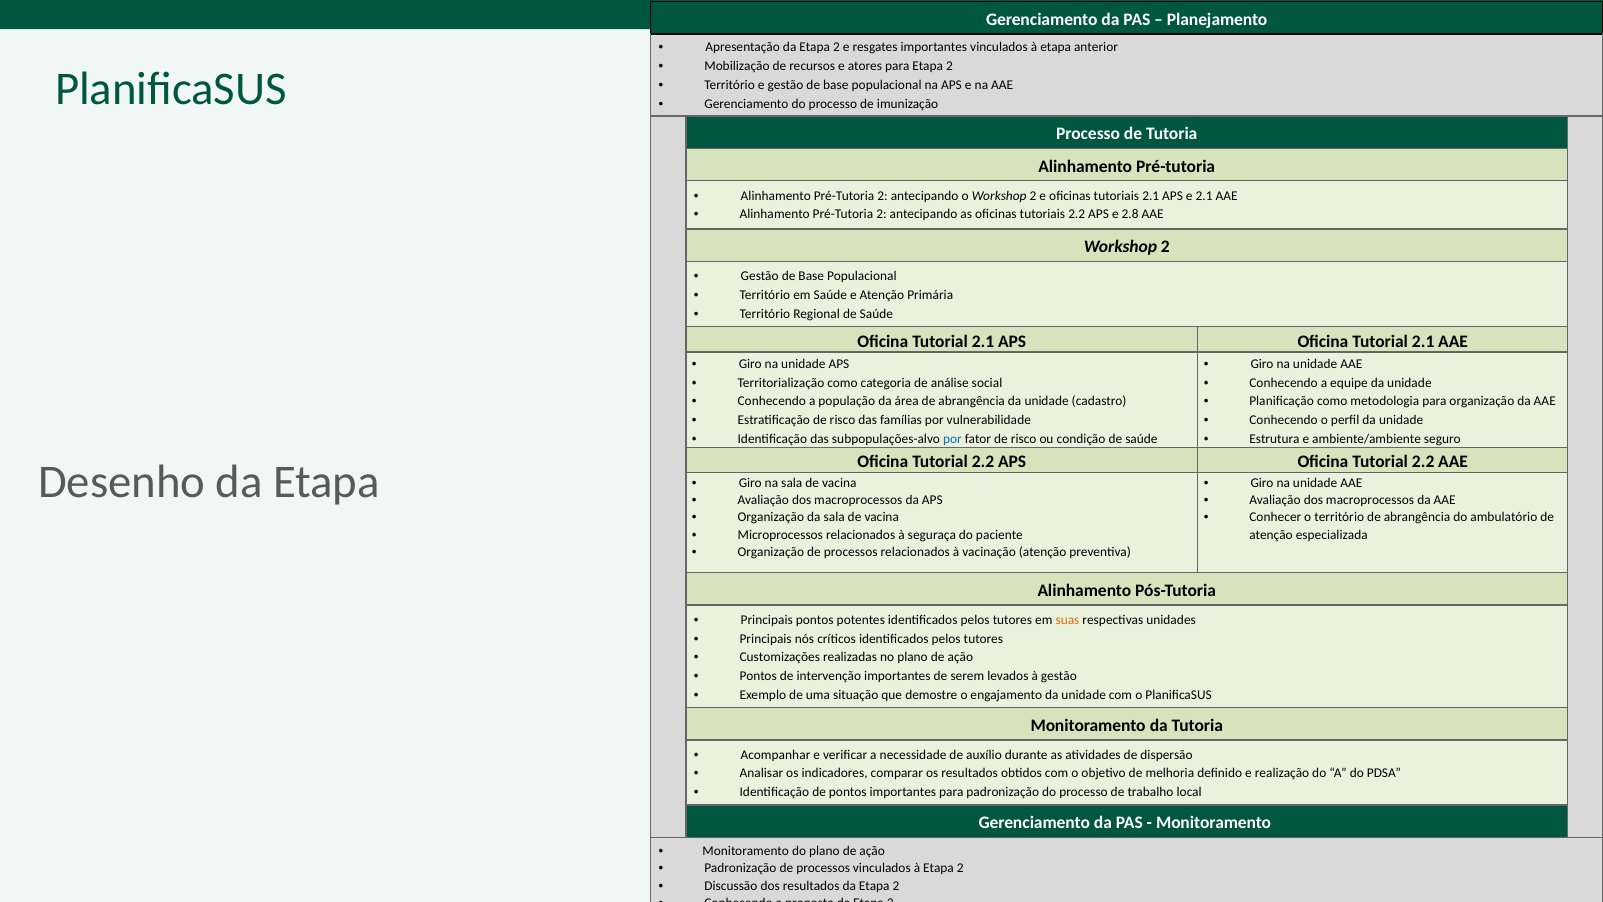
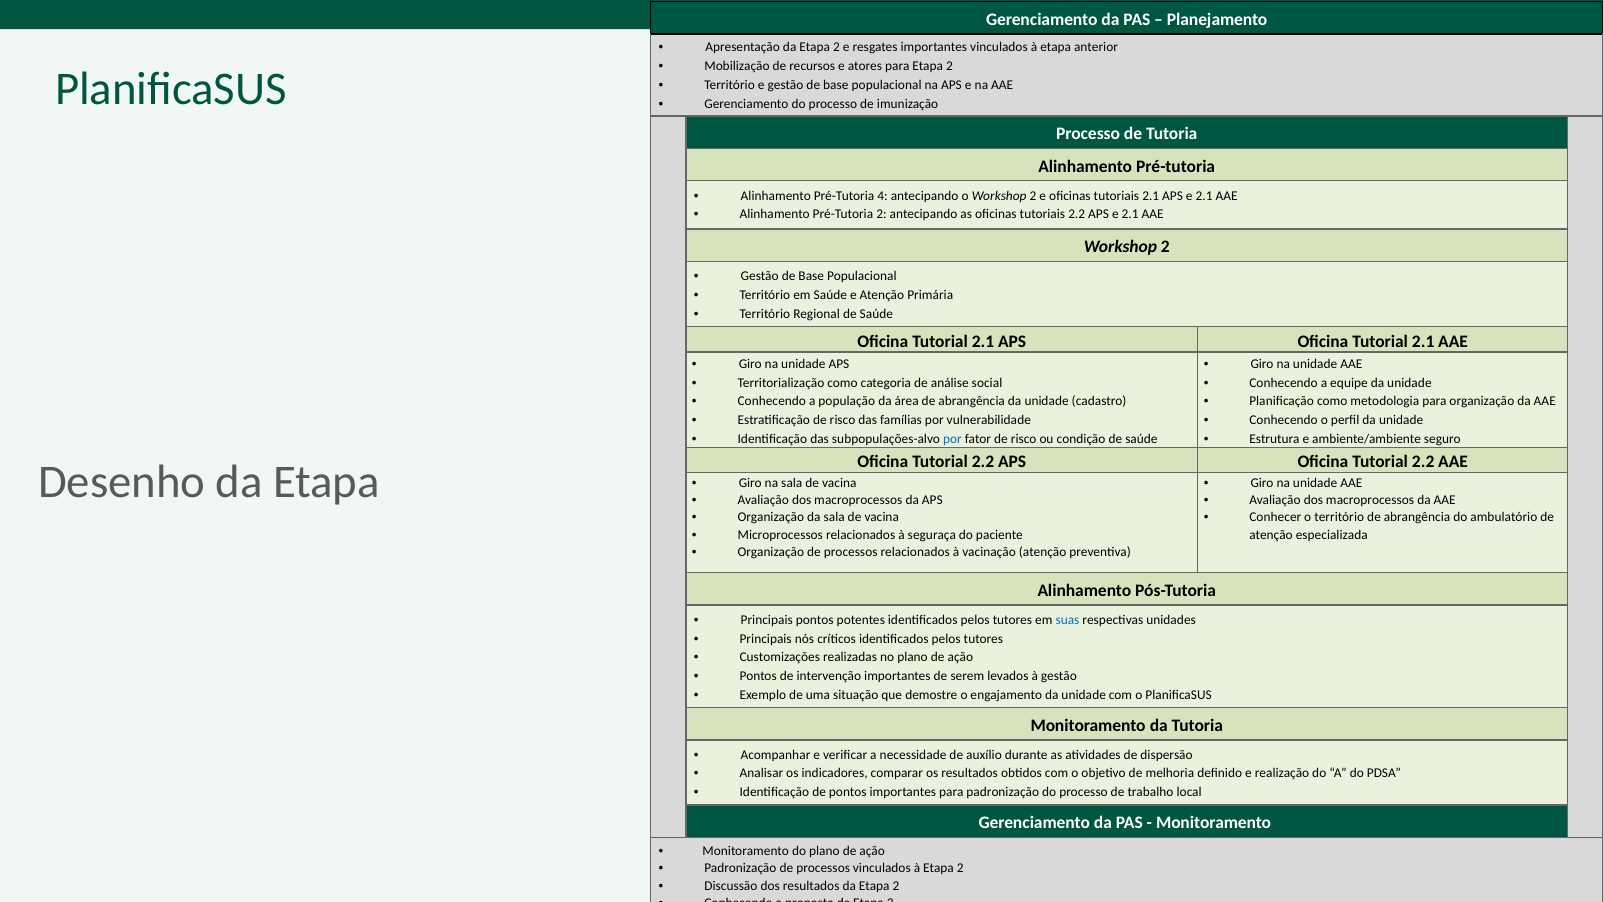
2 at (883, 196): 2 -> 4
2.2 APS e 2.8: 2.8 -> 2.1
suas colour: orange -> blue
